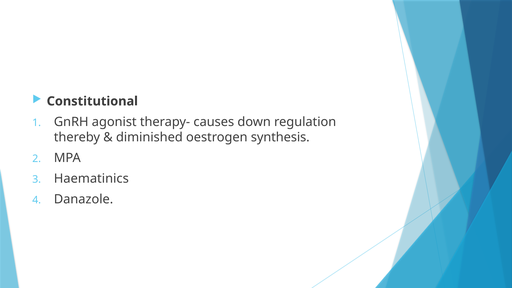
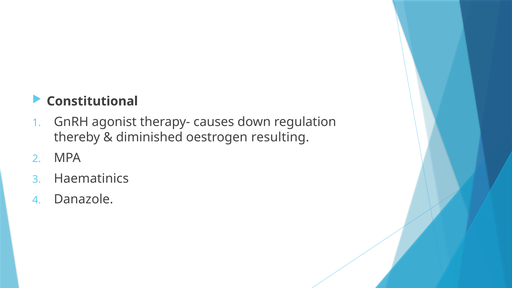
synthesis: synthesis -> resulting
